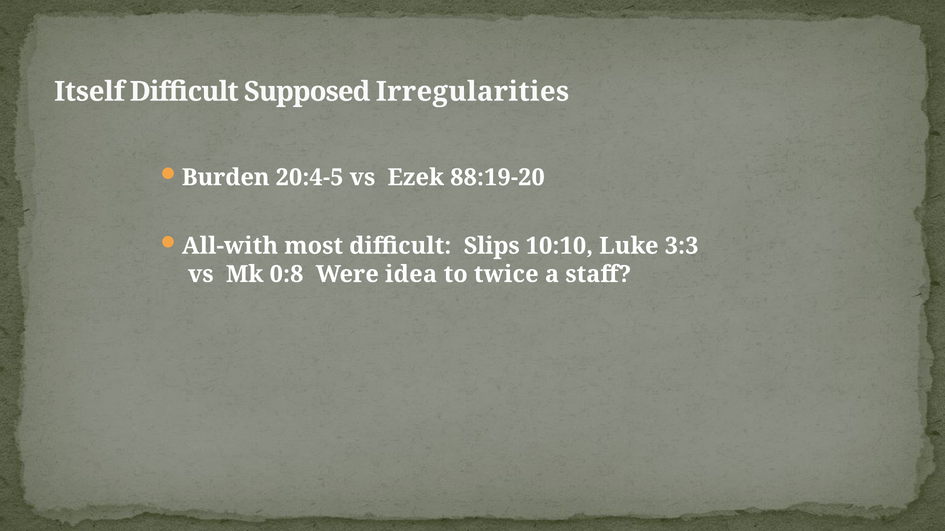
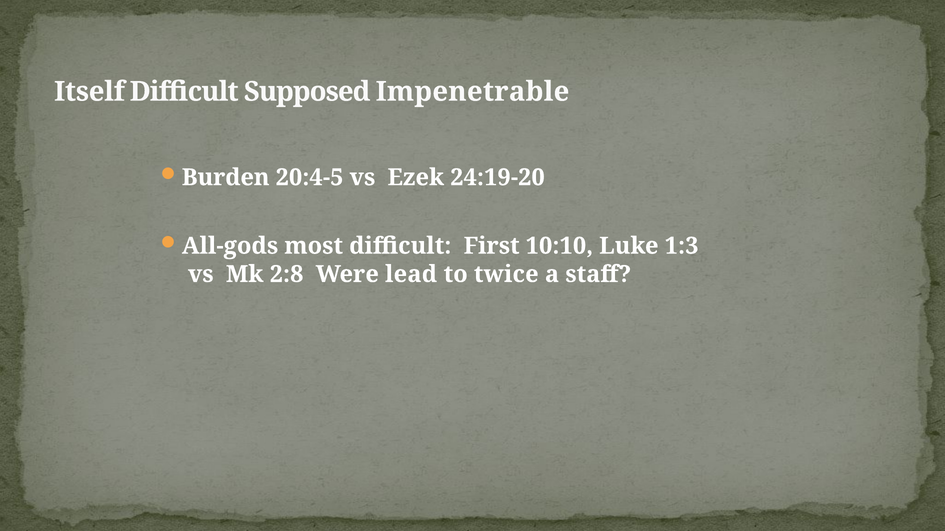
Irregularities: Irregularities -> Impenetrable
88:19-20: 88:19-20 -> 24:19-20
All-with: All-with -> All-gods
Slips: Slips -> First
3:3: 3:3 -> 1:3
0:8: 0:8 -> 2:8
idea: idea -> lead
